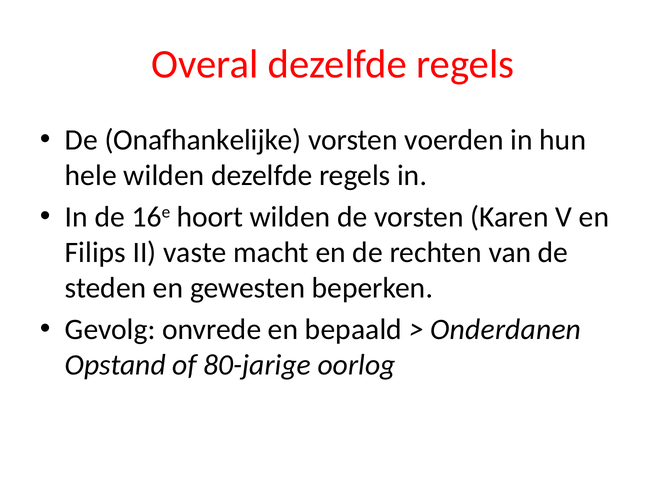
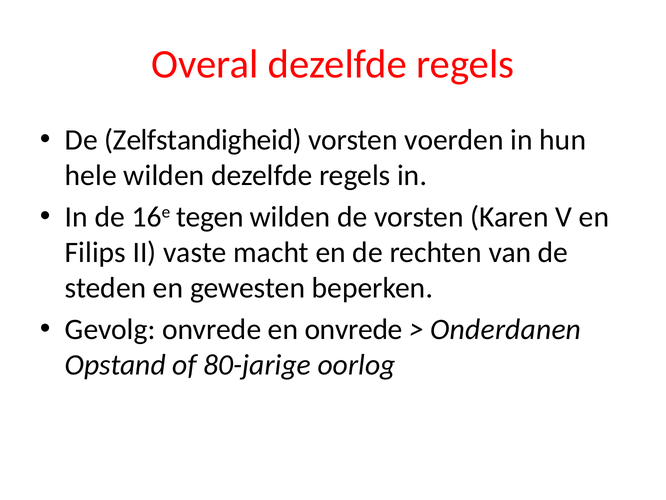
Onafhankelijke: Onafhankelijke -> Zelfstandigheid
hoort: hoort -> tegen
en bepaald: bepaald -> onvrede
